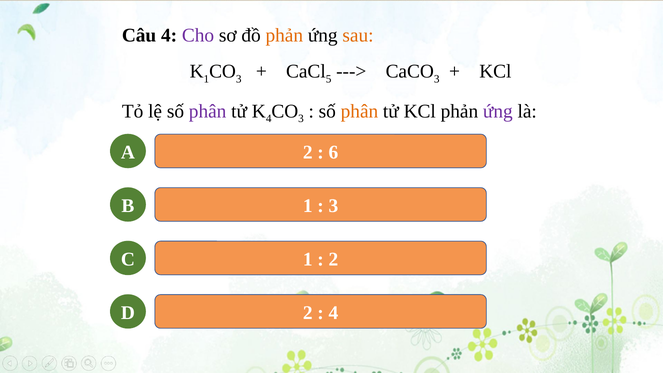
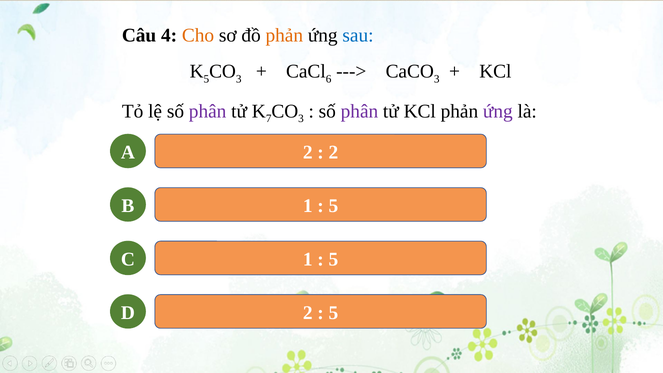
Cho colour: purple -> orange
sau colour: orange -> blue
1 at (206, 79): 1 -> 5
5: 5 -> 6
4 at (269, 119): 4 -> 7
phân at (359, 111) colour: orange -> purple
6 at (333, 152): 6 -> 2
3 at (333, 206): 3 -> 5
2 at (333, 259): 2 -> 5
4 at (333, 313): 4 -> 5
